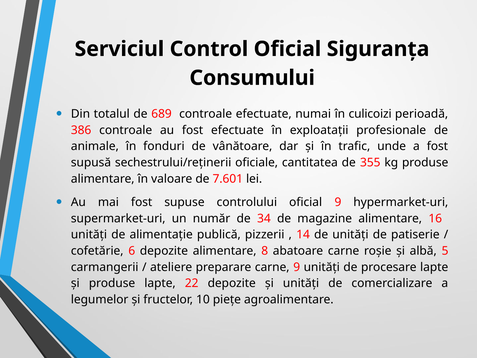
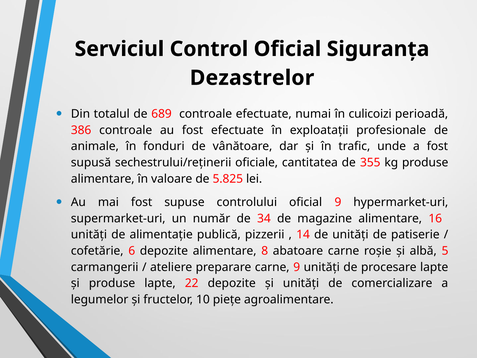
Consumului: Consumului -> Dezastrelor
7.601: 7.601 -> 5.825
